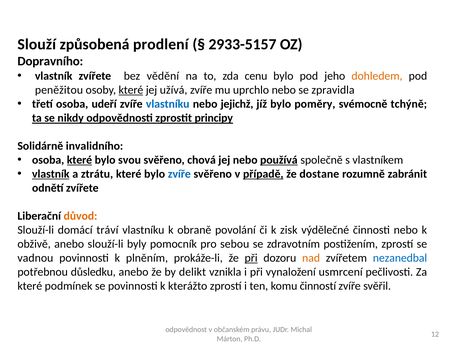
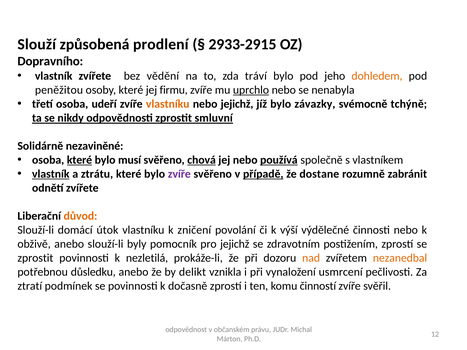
2933-5157: 2933-5157 -> 2933-2915
cenu: cenu -> tráví
které at (131, 90) underline: present -> none
užívá: užívá -> firmu
uprchlo underline: none -> present
zpravidla: zpravidla -> nenabyla
vlastníku at (168, 104) colour: blue -> orange
poměry: poměry -> závazky
principy: principy -> smluvní
invalidního: invalidního -> nezaviněné
svou: svou -> musí
chová underline: none -> present
zvíře at (179, 174) colour: blue -> purple
tráví: tráví -> útok
obraně: obraně -> zničení
zisk: zisk -> výší
pro sebou: sebou -> jejichž
vadnou at (35, 258): vadnou -> zprostit
plněním: plněním -> nezletilá
při at (251, 258) underline: present -> none
nezanedbal colour: blue -> orange
které at (30, 286): které -> ztratí
kterážto: kterážto -> dočasně
